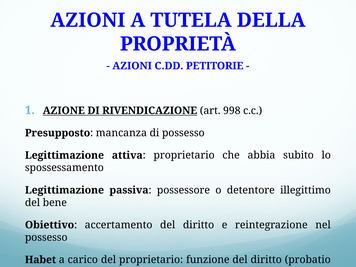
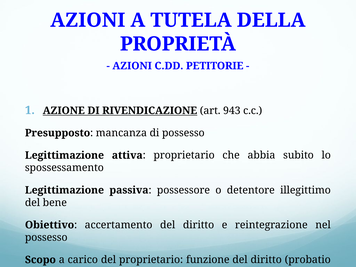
998: 998 -> 943
Habet: Habet -> Scopo
